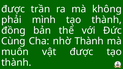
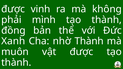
trần: trần -> vinh
Cùng: Cùng -> Xanh
